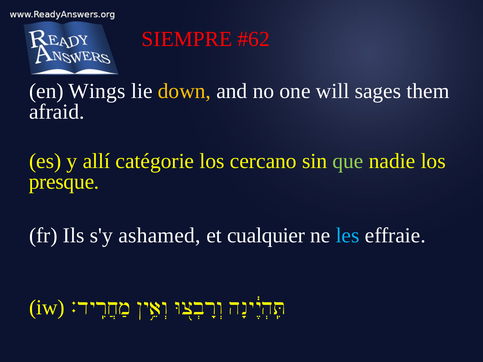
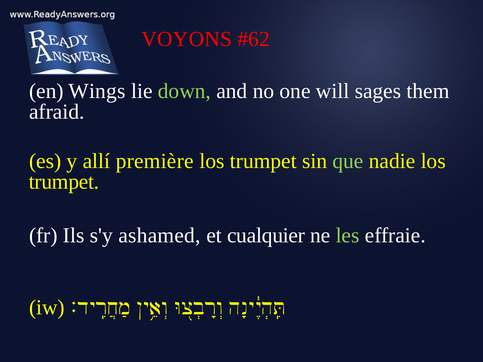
SIEMPRE: SIEMPRE -> VOYONS
down colour: yellow -> light green
catégorie: catégorie -> première
cercano at (263, 161): cercano -> trumpet
presque at (64, 182): presque -> trumpet
les colour: light blue -> light green
